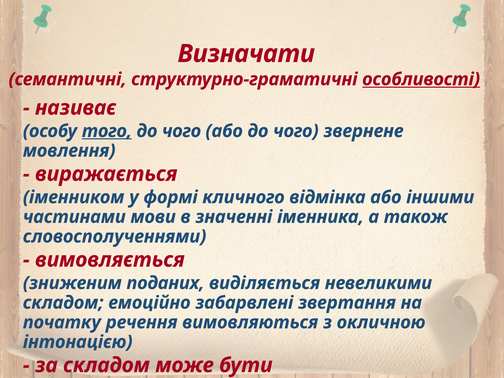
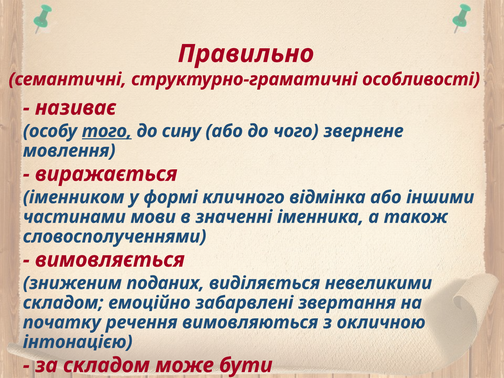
Визначати: Визначати -> Правильно
особливості underline: present -> none
чого at (182, 131): чого -> сину
